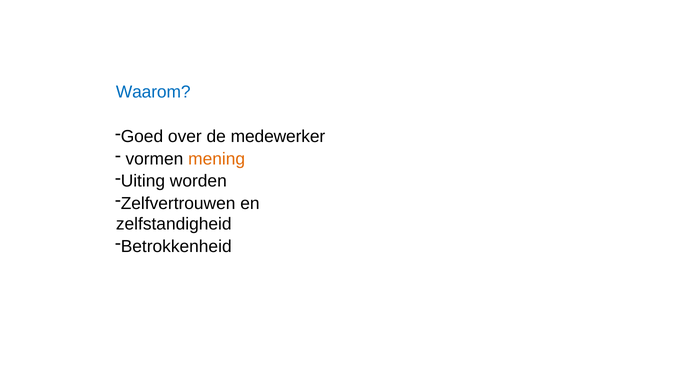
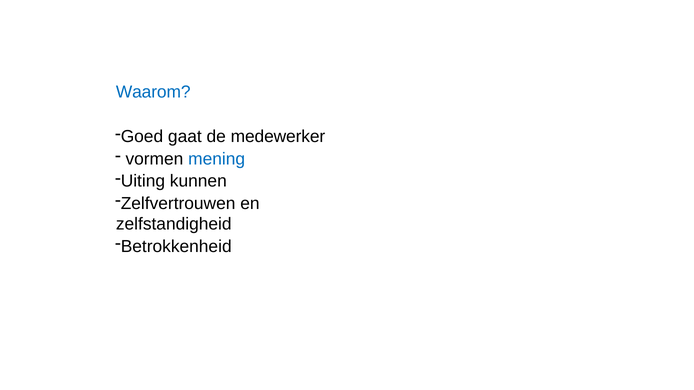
over: over -> gaat
mening colour: orange -> blue
worden: worden -> kunnen
